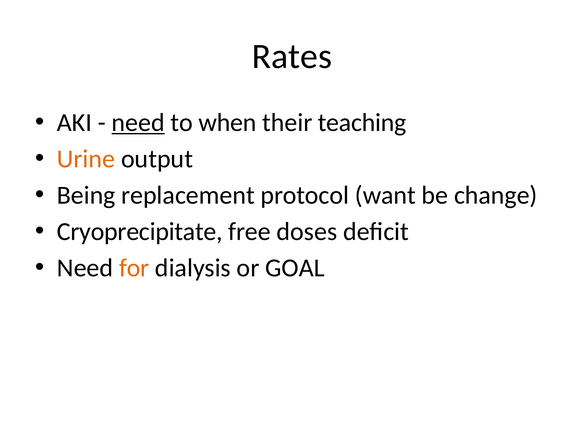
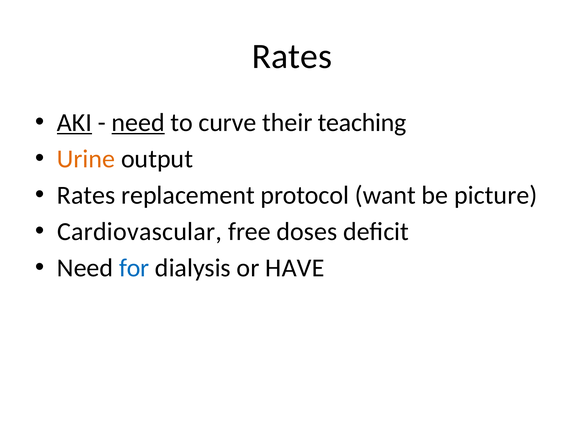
AKI underline: none -> present
when: when -> curve
Being at (86, 195): Being -> Rates
change: change -> picture
Cryoprecipitate: Cryoprecipitate -> Cardiovascular
for colour: orange -> blue
GOAL: GOAL -> HAVE
